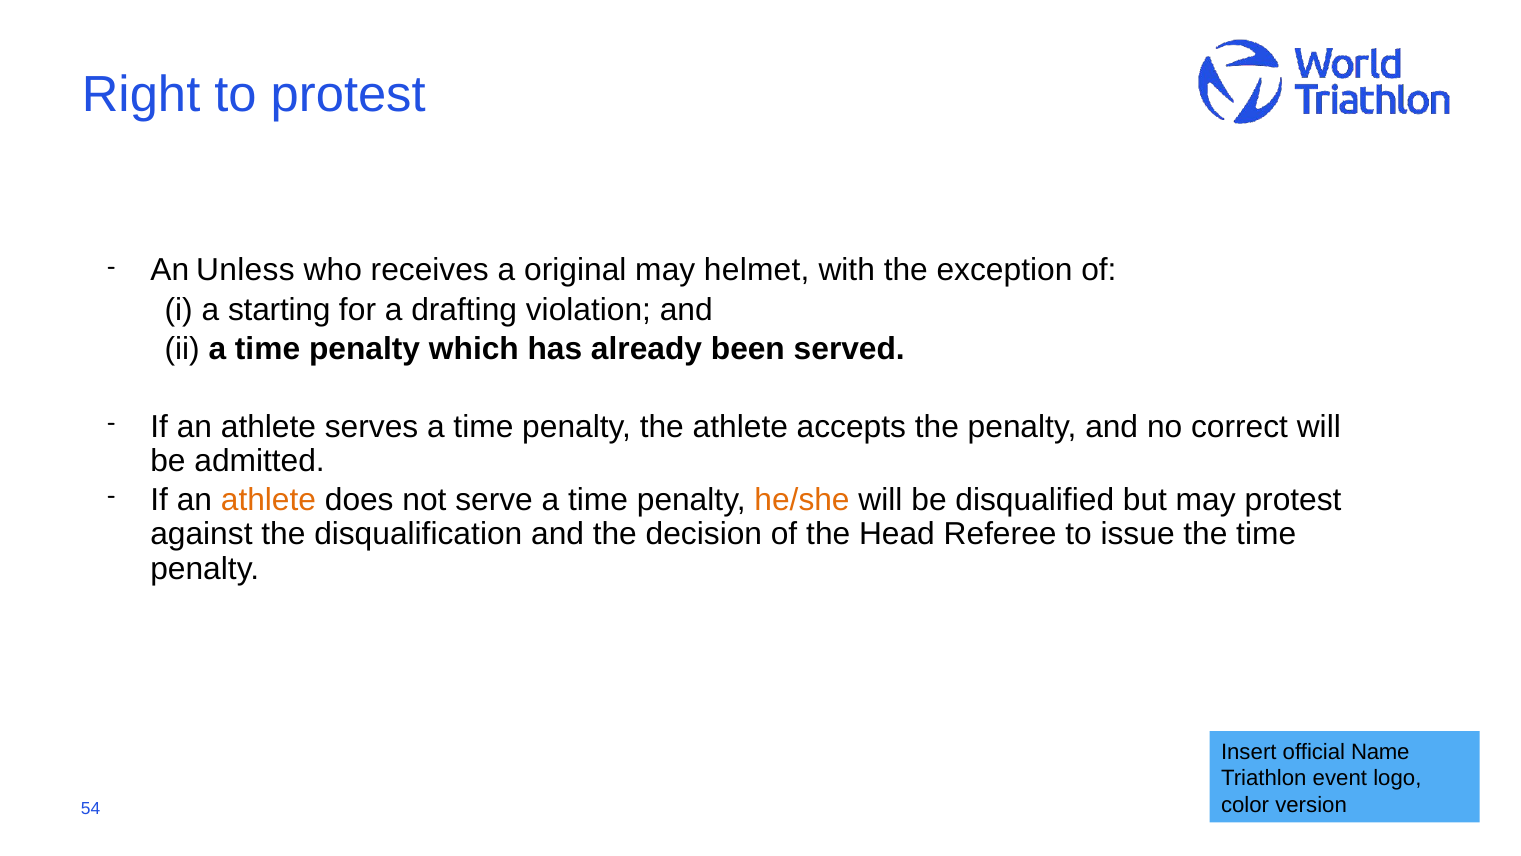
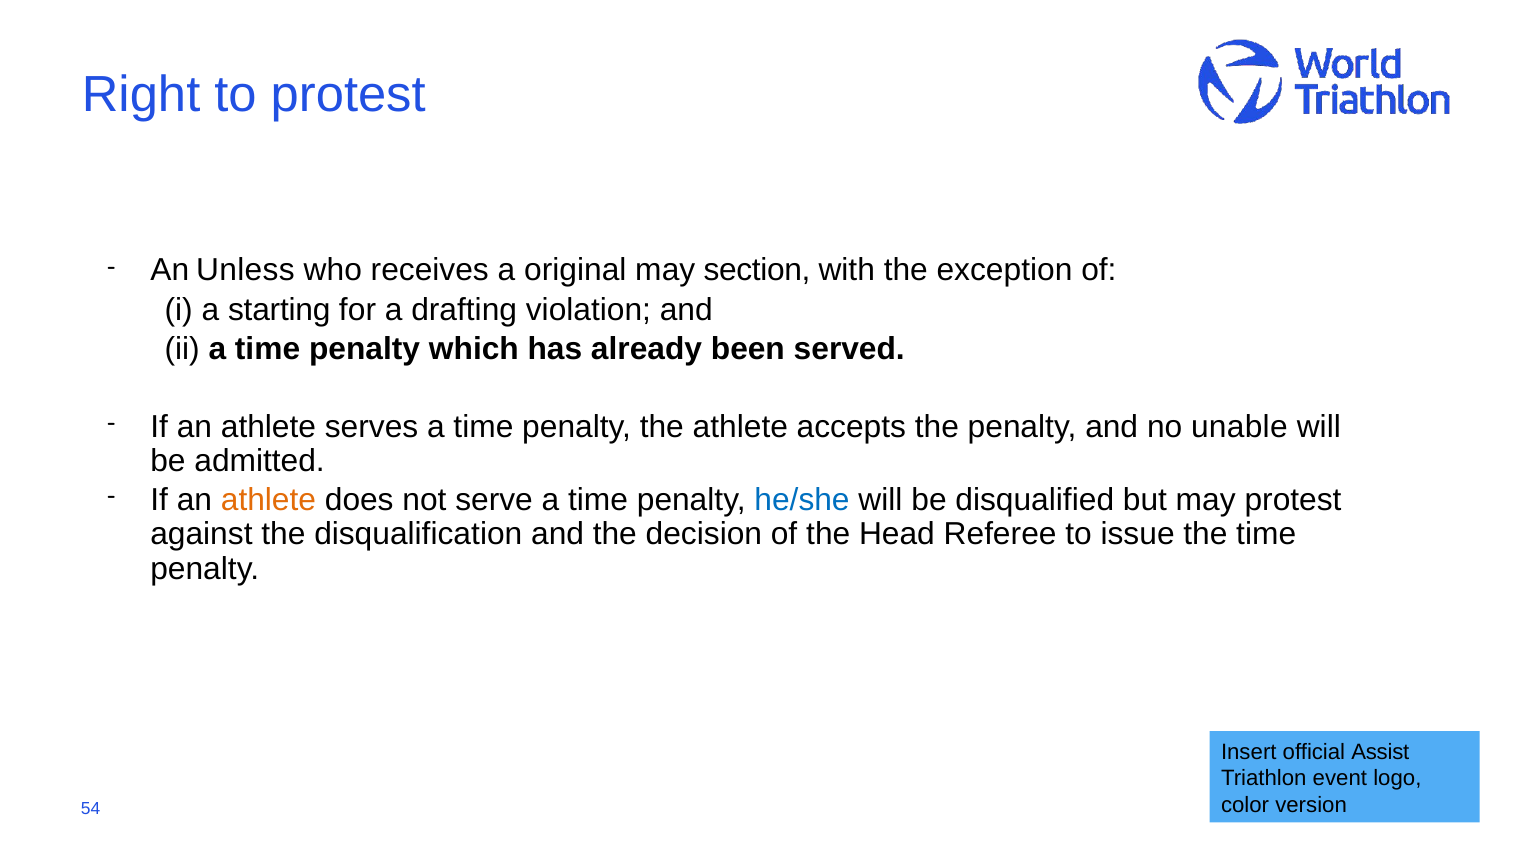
helmet: helmet -> section
correct: correct -> unable
he/she colour: orange -> blue
Name: Name -> Assist
